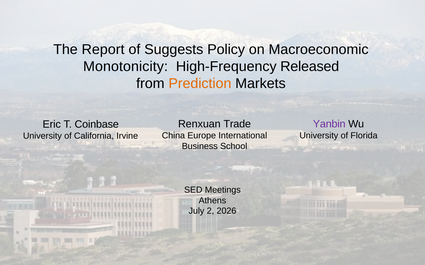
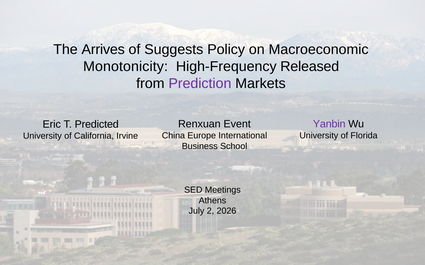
Report: Report -> Arrives
Prediction colour: orange -> purple
Trade: Trade -> Event
Coinbase: Coinbase -> Predicted
